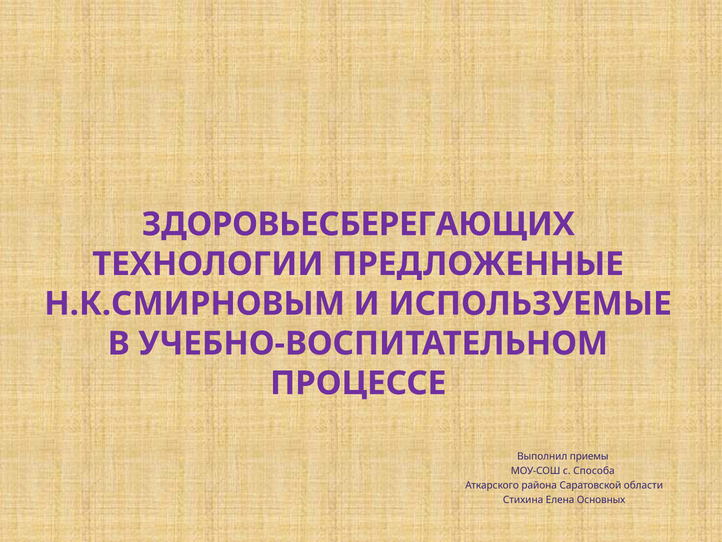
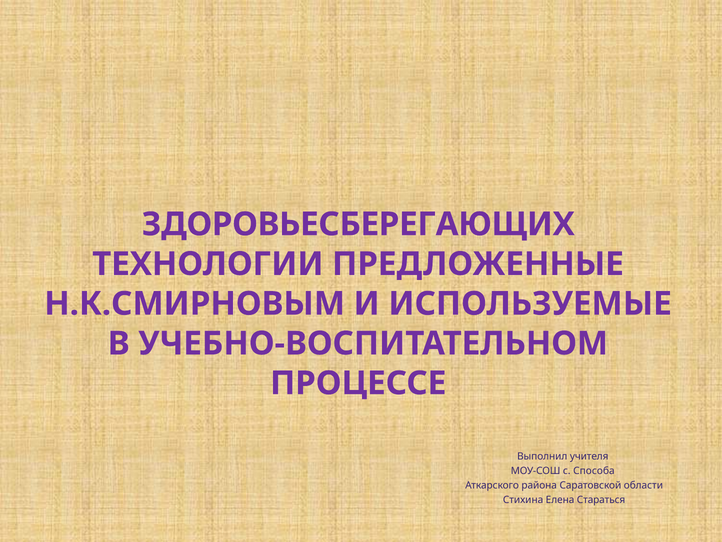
приемы: приемы -> учителя
Основных: Основных -> Стараться
